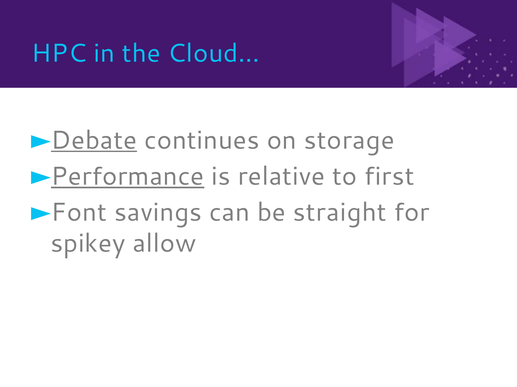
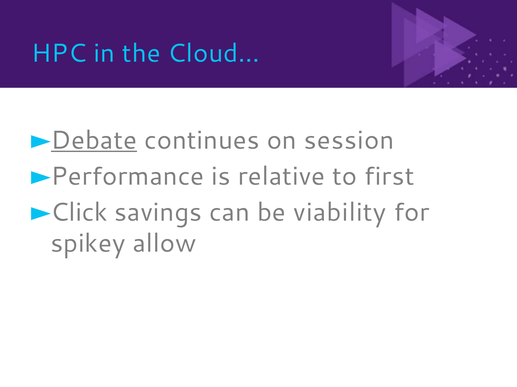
storage: storage -> session
Performance underline: present -> none
Font: Font -> Click
straight: straight -> viability
